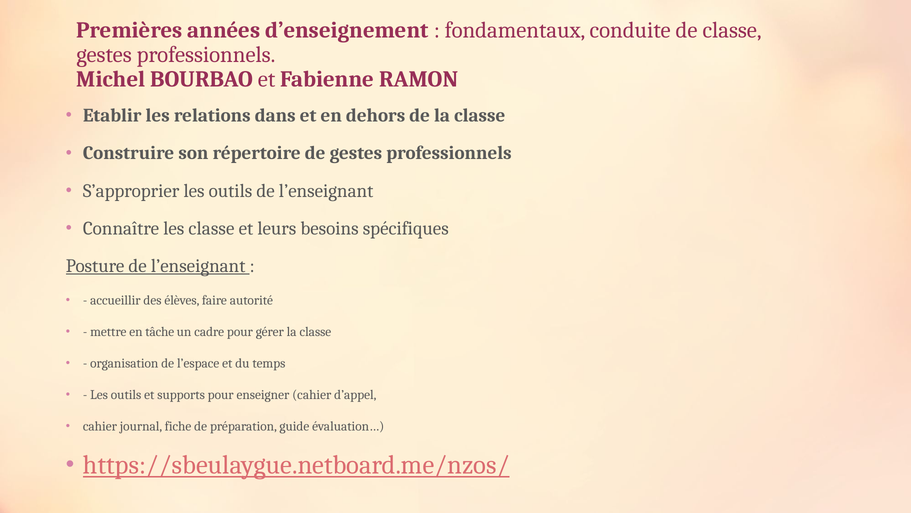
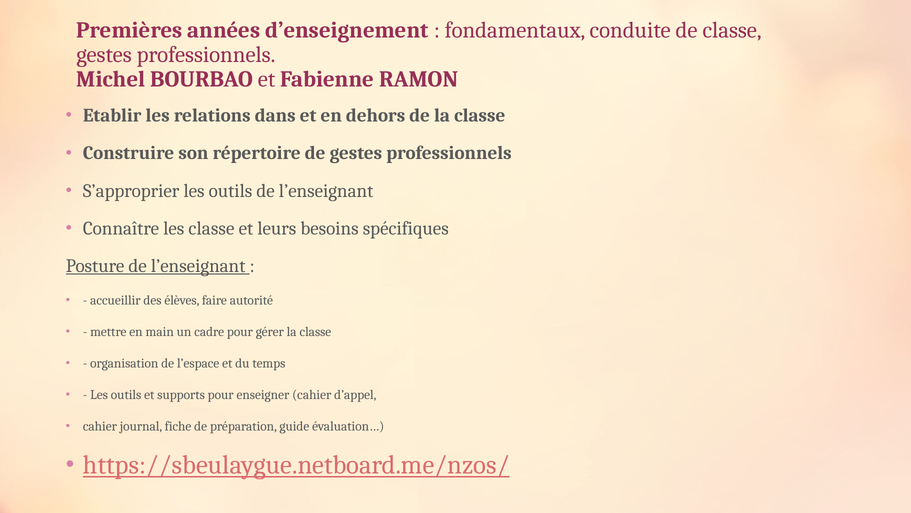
tâche: tâche -> main
